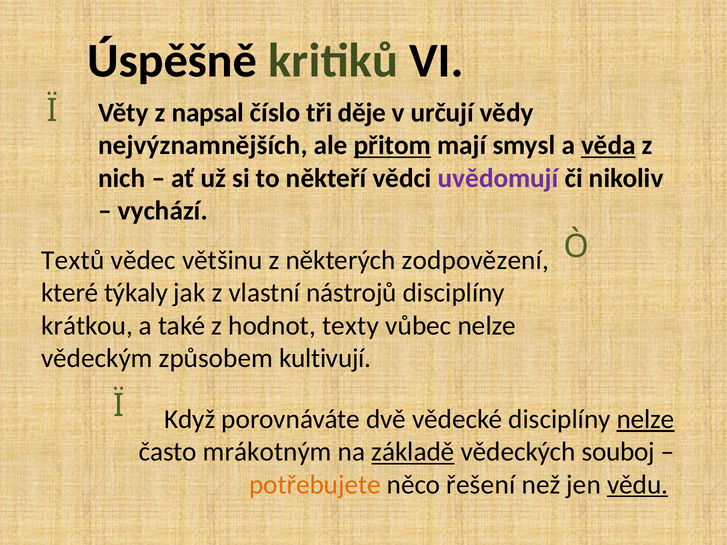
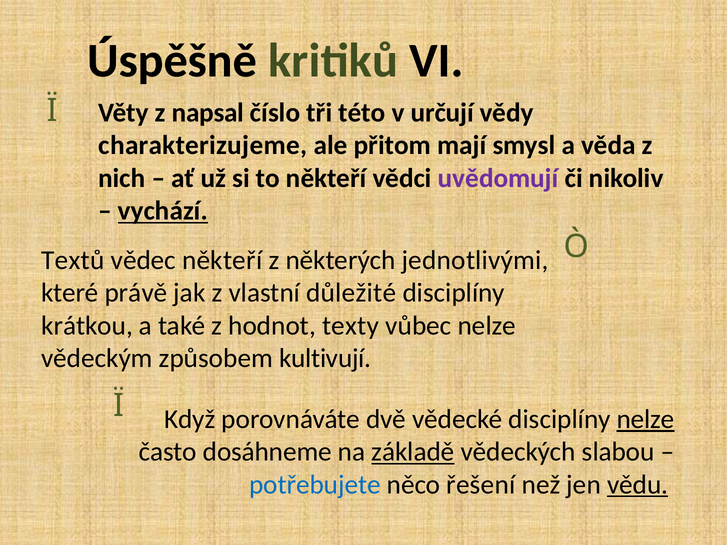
děje: děje -> této
nejvýznamnějších: nejvýznamnějších -> charakterizujeme
přitom underline: present -> none
věda underline: present -> none
vychází underline: none -> present
vědec většinu: většinu -> někteří
zodpovězení: zodpovězení -> jednotlivými
týkaly: týkaly -> právě
nástrojů: nástrojů -> důležité
mrákotným: mrákotným -> dosáhneme
souboj: souboj -> slabou
potřebujete colour: orange -> blue
